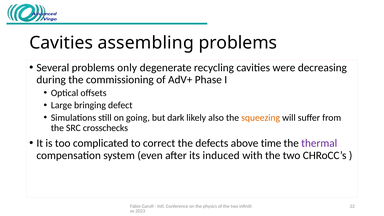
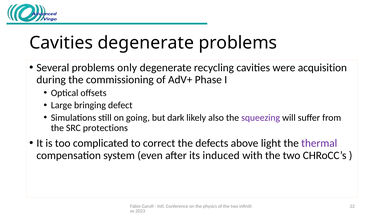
Cavities assembling: assembling -> degenerate
decreasing: decreasing -> acquisition
squeezing colour: orange -> purple
crosschecks: crosschecks -> protections
time: time -> light
